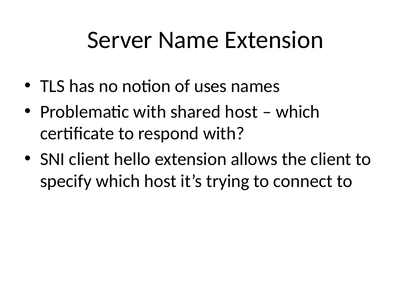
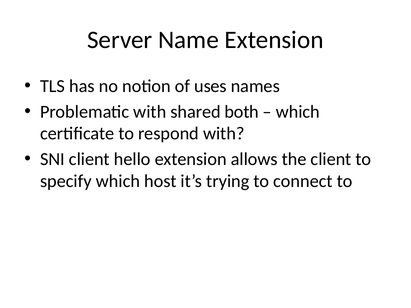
shared host: host -> both
